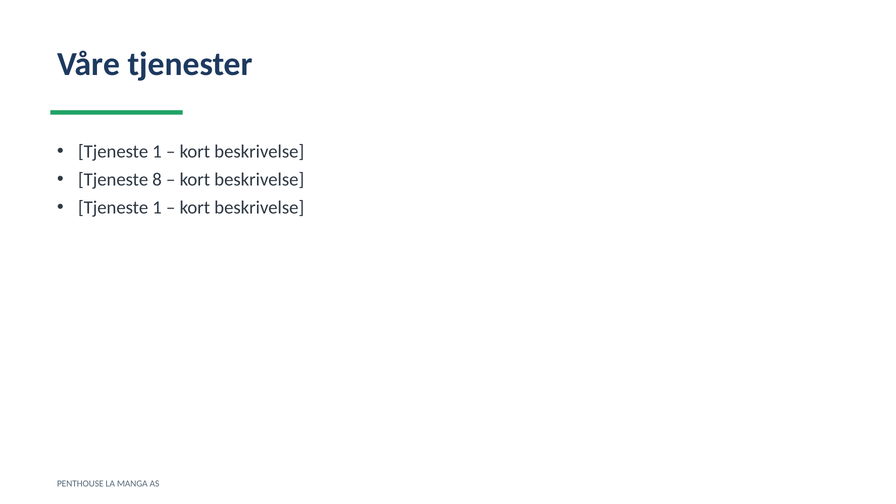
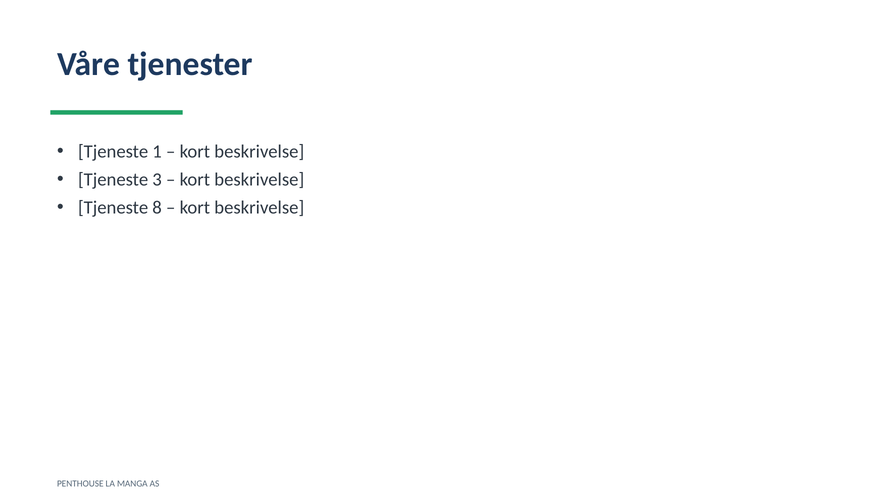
8: 8 -> 3
1 at (157, 208): 1 -> 8
